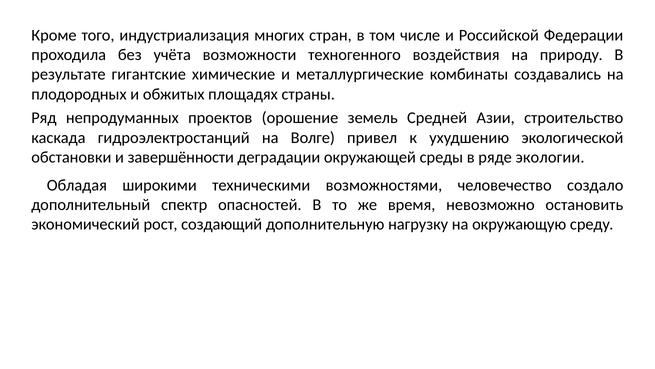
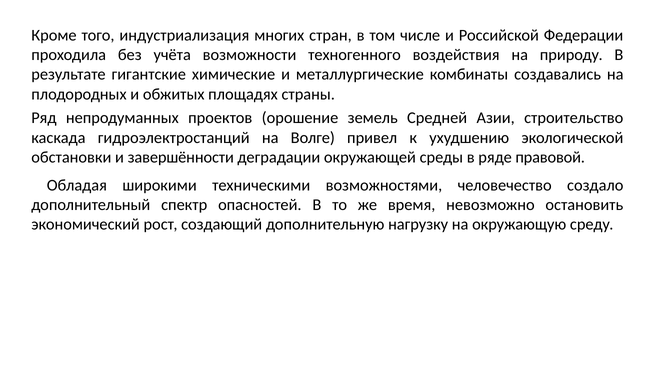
экологии: экологии -> правовой
